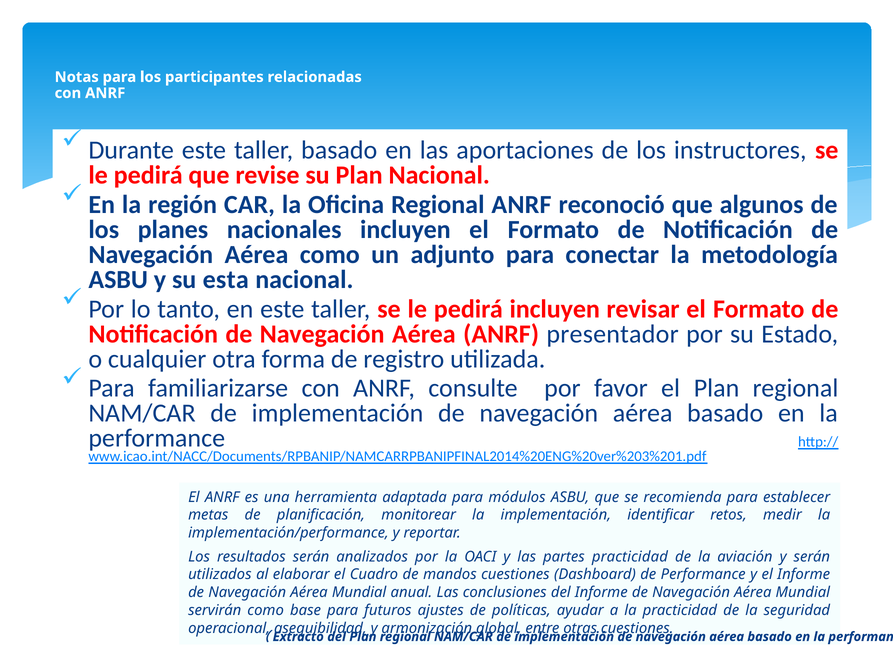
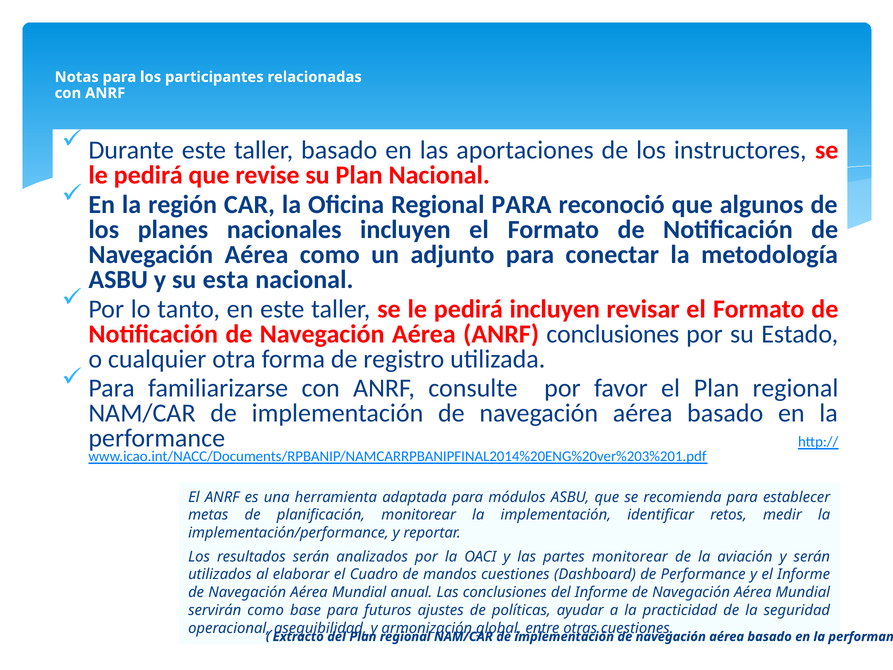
Regional ANRF: ANRF -> PARA
ANRF presentador: presentador -> conclusiones
partes practicidad: practicidad -> monitorear
